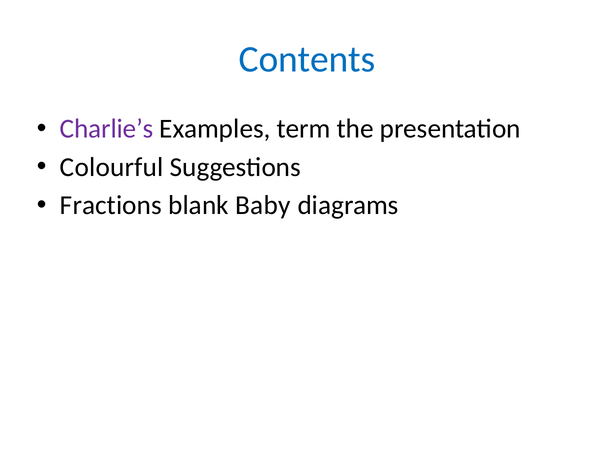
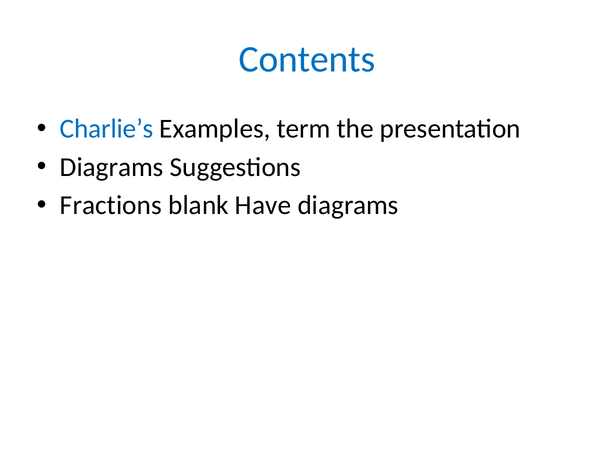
Charlie’s colour: purple -> blue
Colourful at (112, 167): Colourful -> Diagrams
Baby: Baby -> Have
